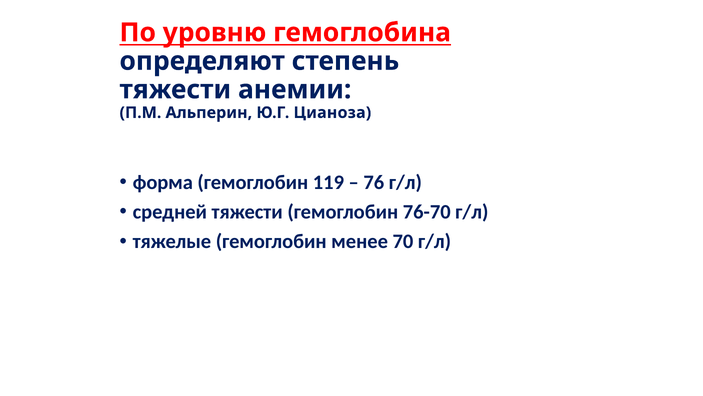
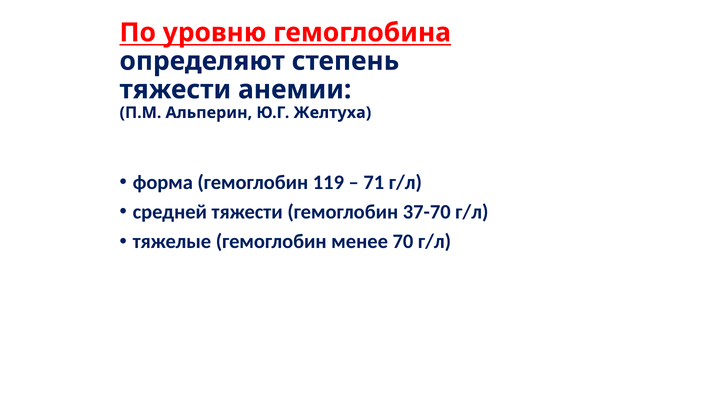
Цианоза: Цианоза -> Желтуха
76: 76 -> 71
76-70: 76-70 -> 37-70
